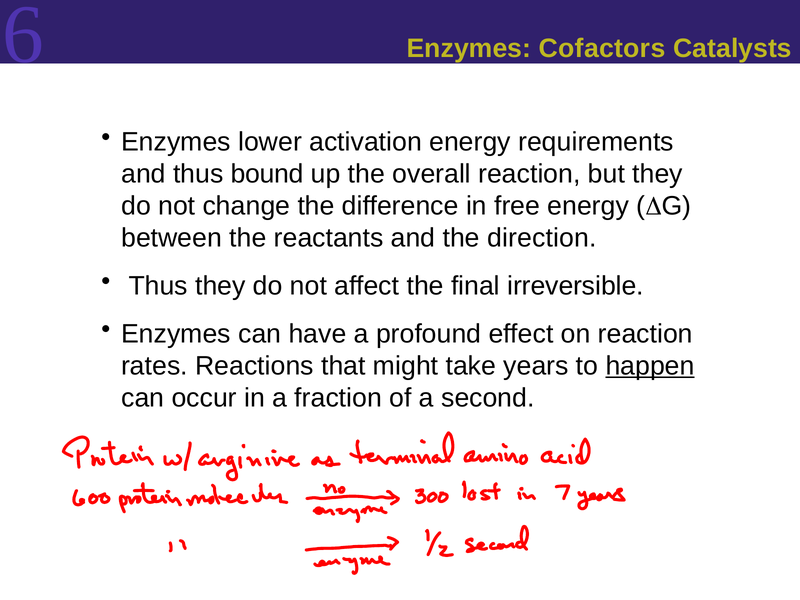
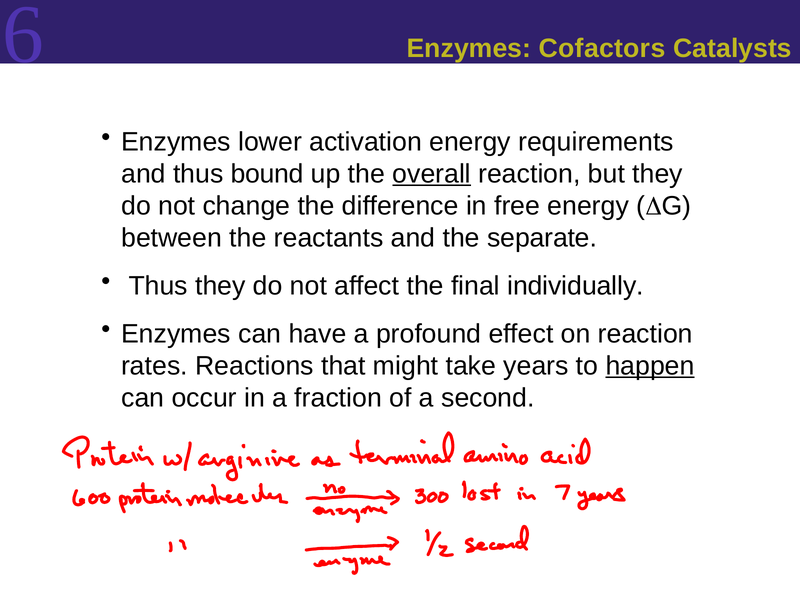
overall underline: none -> present
direction: direction -> separate
irreversible: irreversible -> individually
